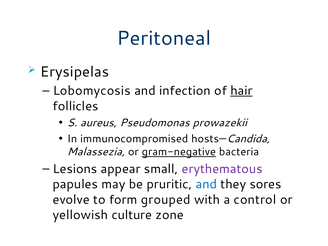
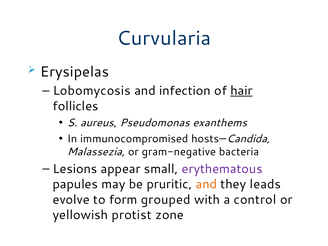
Peritoneal: Peritoneal -> Curvularia
prowazekii: prowazekii -> exanthems
gram-negative underline: present -> none
and at (206, 184) colour: blue -> orange
sores: sores -> leads
culture: culture -> protist
